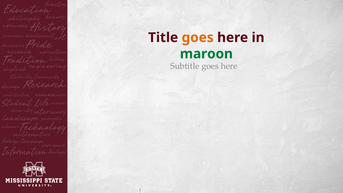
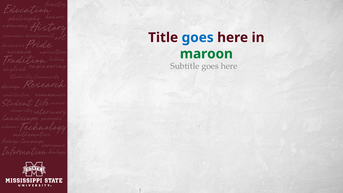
goes at (198, 38) colour: orange -> blue
